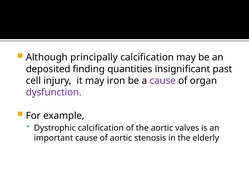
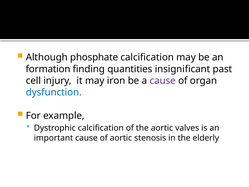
principally: principally -> phosphate
deposited: deposited -> formation
dysfunction colour: purple -> blue
